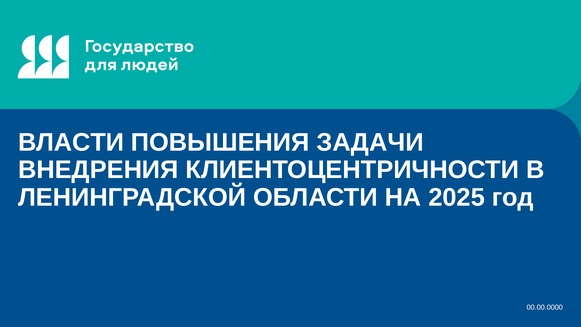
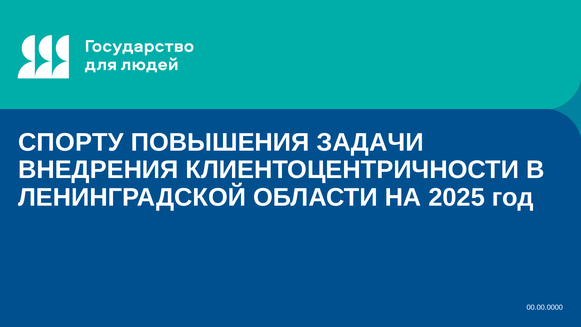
ВЛАСТИ: ВЛАСТИ -> СПОРТУ
